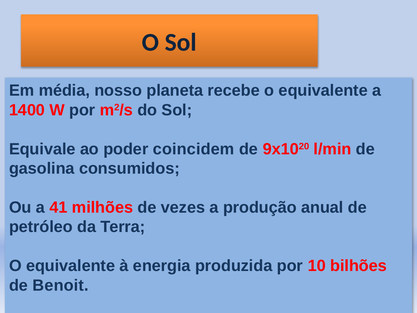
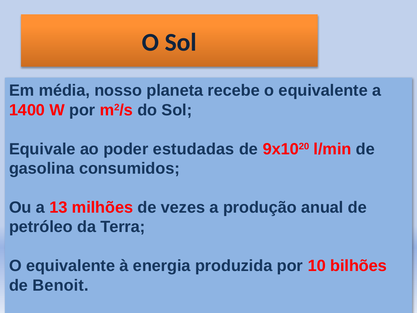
coincidem: coincidem -> estudadas
41: 41 -> 13
